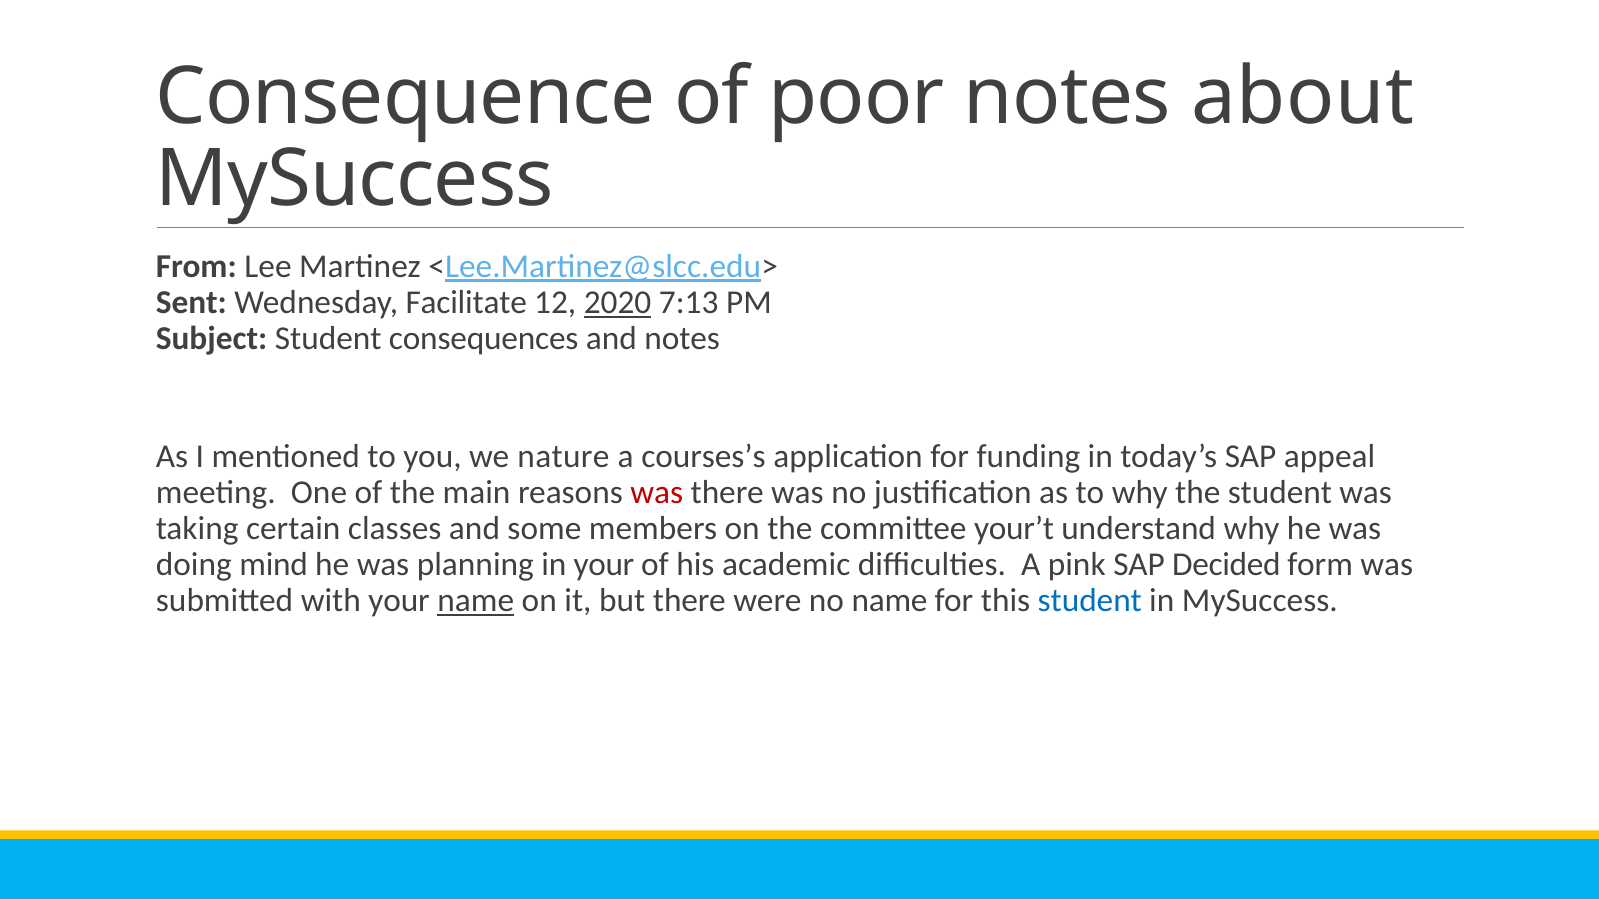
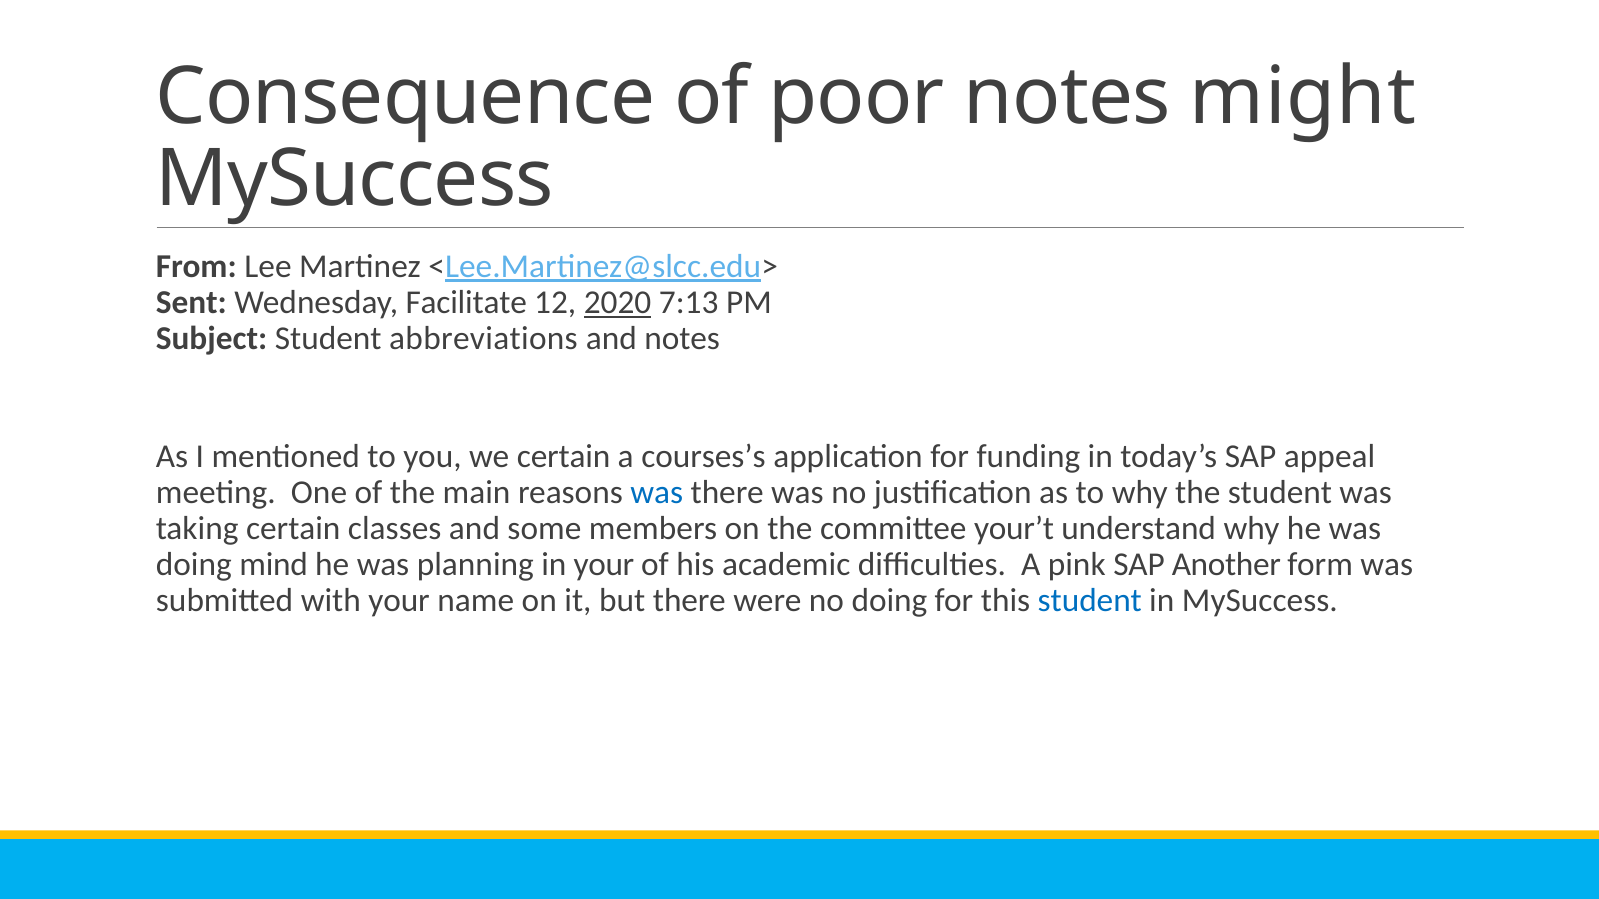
about: about -> might
consequences: consequences -> abbreviations
we nature: nature -> certain
was at (657, 493) colour: red -> blue
Decided: Decided -> Another
name at (476, 601) underline: present -> none
no name: name -> doing
